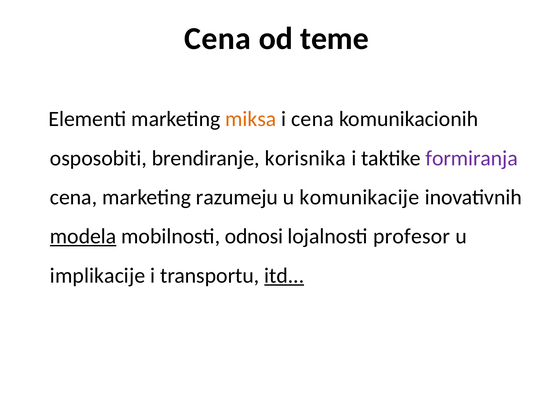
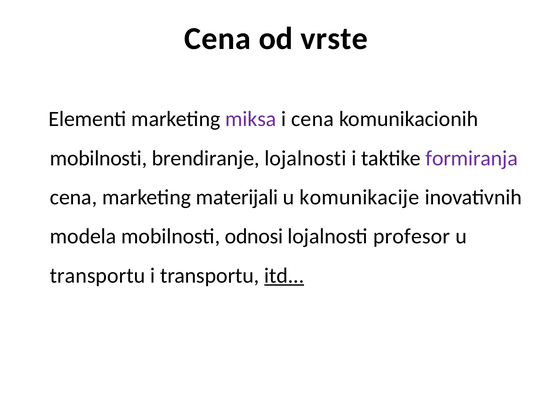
teme: teme -> vrste
miksa colour: orange -> purple
osposobiti at (98, 158): osposobiti -> mobilnosti
brendiranje korisnika: korisnika -> lojalnosti
razumeju: razumeju -> materijali
modela underline: present -> none
implikacije at (98, 276): implikacije -> transportu
